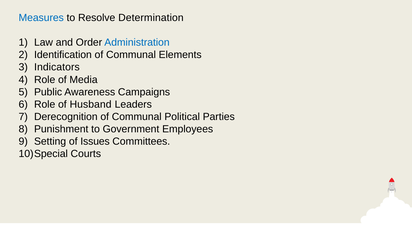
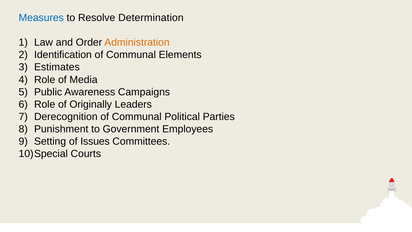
Administration colour: blue -> orange
Indicators: Indicators -> Estimates
Husband: Husband -> Originally
